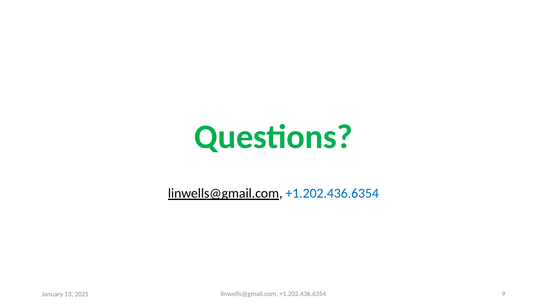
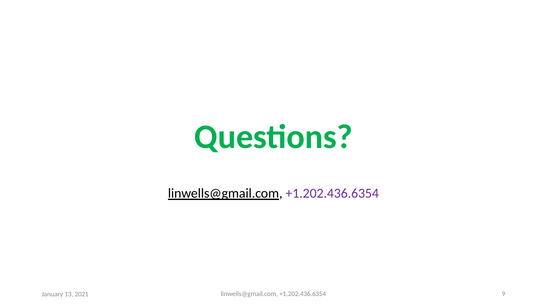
+1.202.436.6354 at (332, 193) colour: blue -> purple
